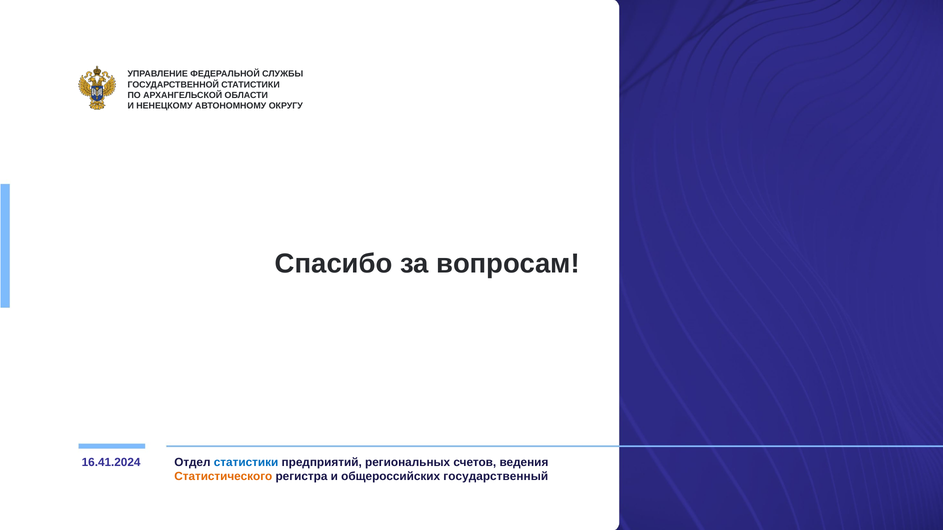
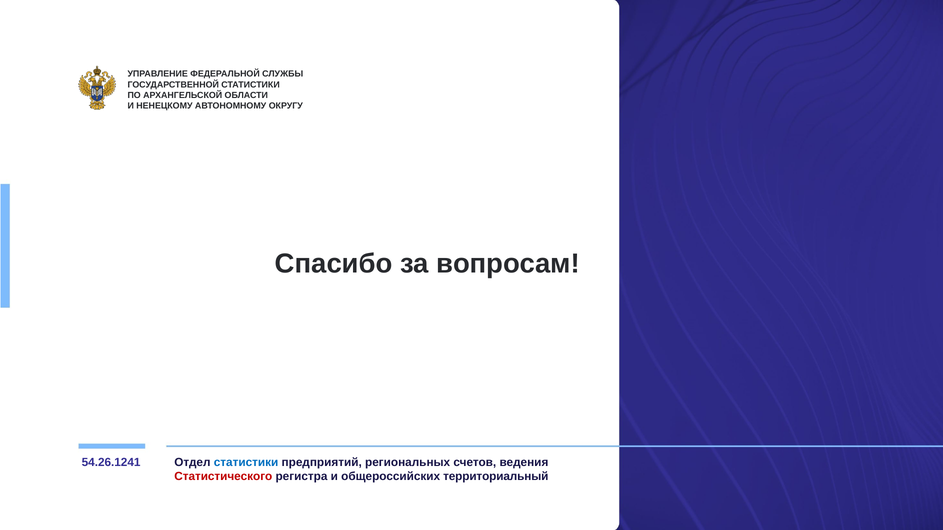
16.41.2024: 16.41.2024 -> 54.26.1241
Статистического colour: orange -> red
государственный: государственный -> территориальный
